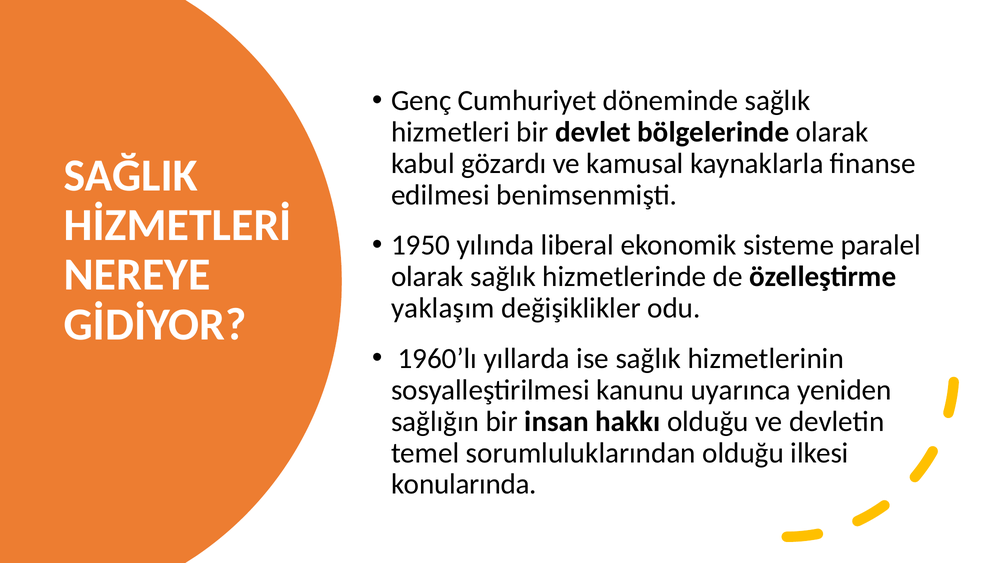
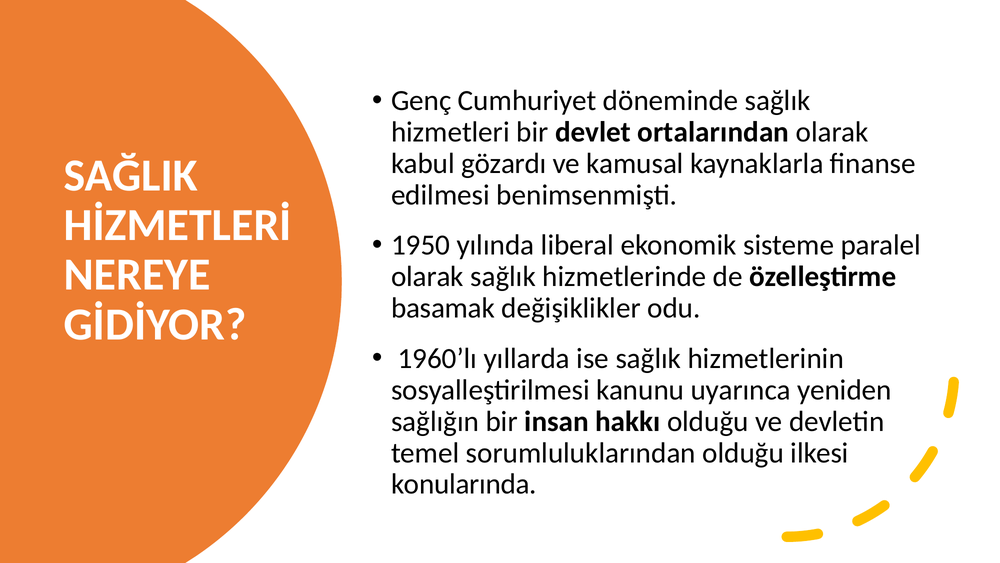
bölgelerinde: bölgelerinde -> ortalarından
yaklaşım: yaklaşım -> basamak
